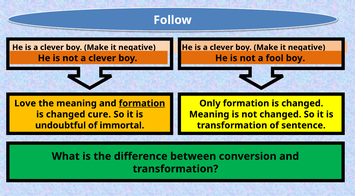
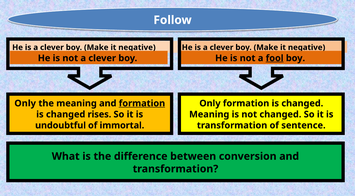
fool underline: none -> present
Love at (25, 104): Love -> Only
cure: cure -> rises
